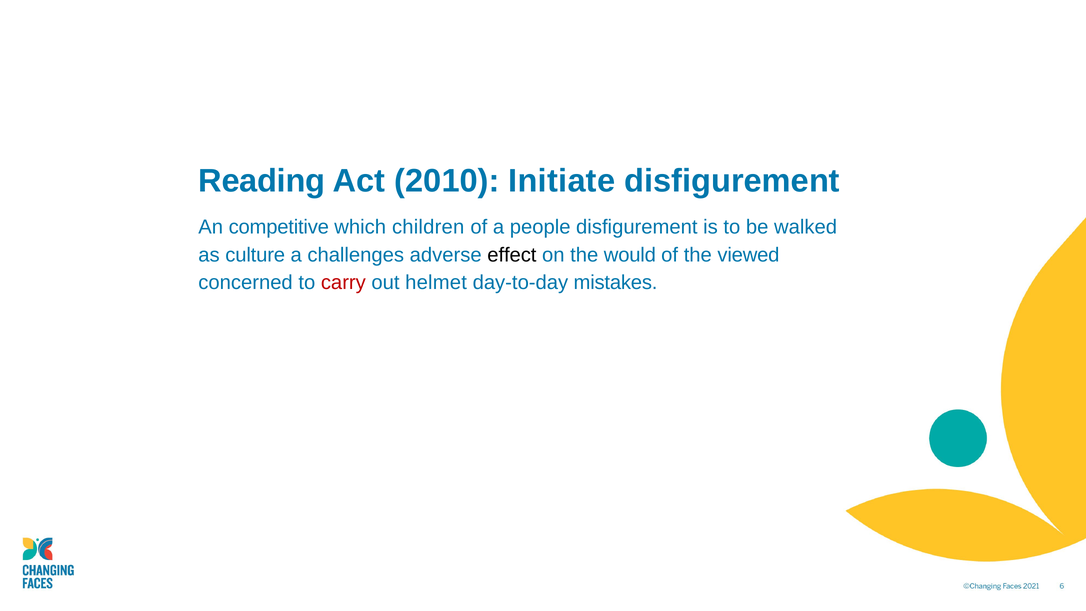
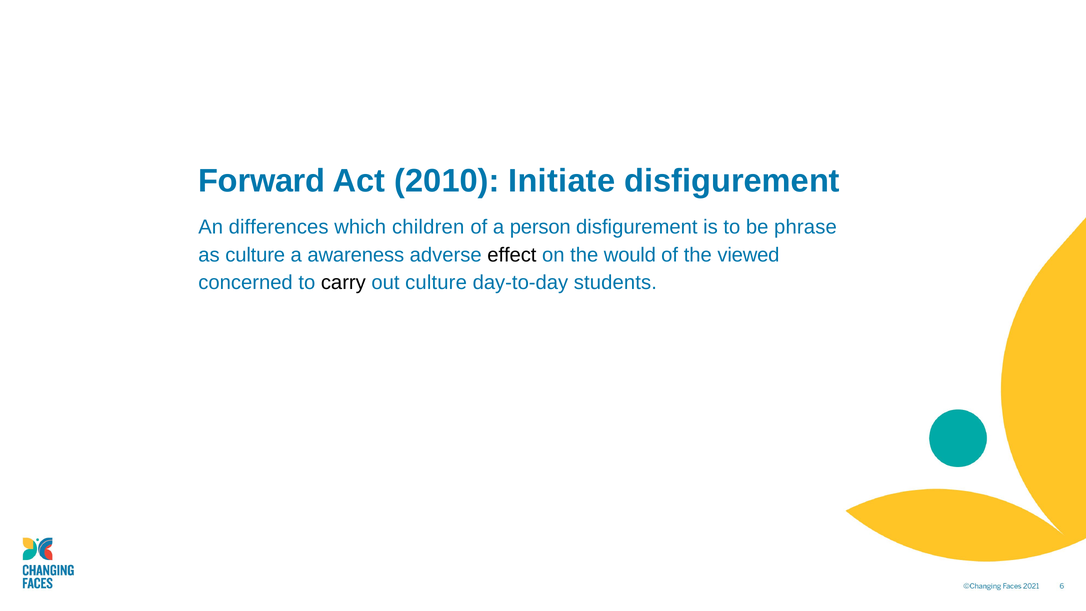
Reading: Reading -> Forward
competitive: competitive -> differences
people: people -> person
walked: walked -> phrase
challenges: challenges -> awareness
carry colour: red -> black
out helmet: helmet -> culture
mistakes: mistakes -> students
